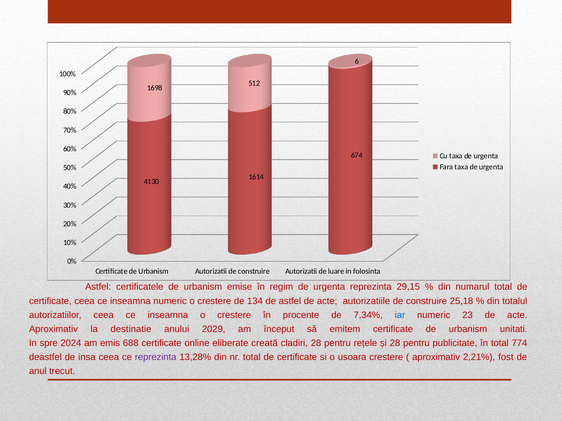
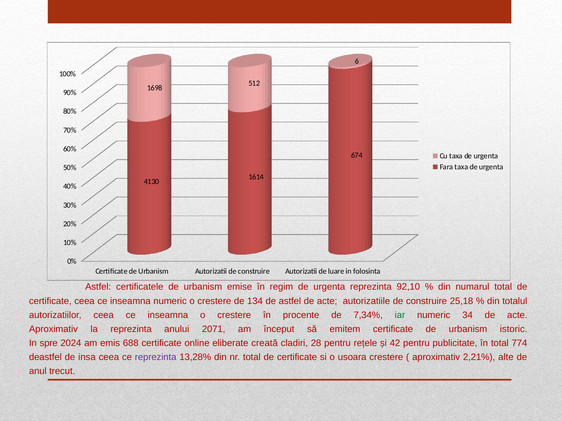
29,15: 29,15 -> 92,10
iar colour: blue -> green
23: 23 -> 34
la destinatie: destinatie -> reprezinta
2029: 2029 -> 2071
unitati: unitati -> istoric
și 28: 28 -> 42
fost: fost -> alte
